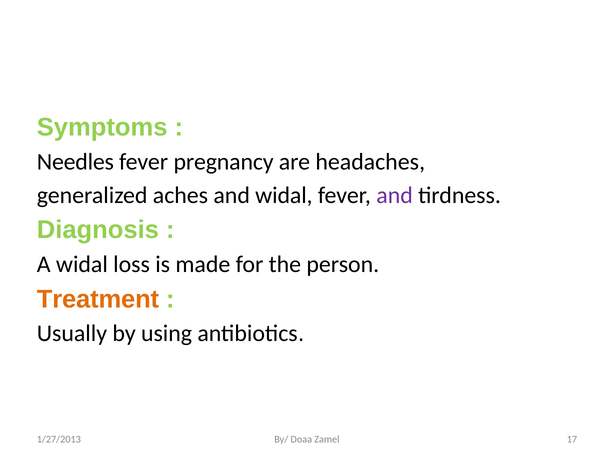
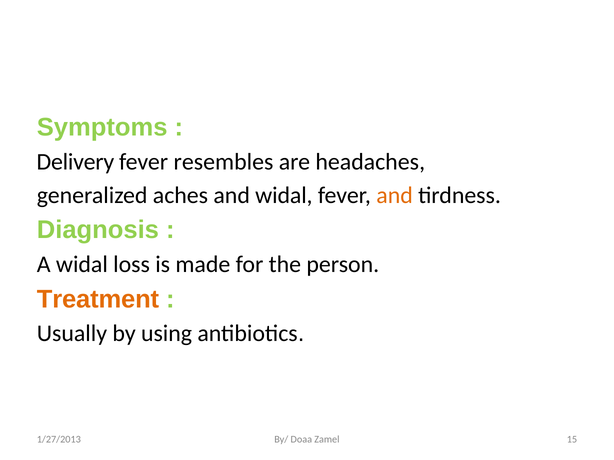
Needles: Needles -> Delivery
pregnancy: pregnancy -> resembles
and at (395, 195) colour: purple -> orange
17: 17 -> 15
